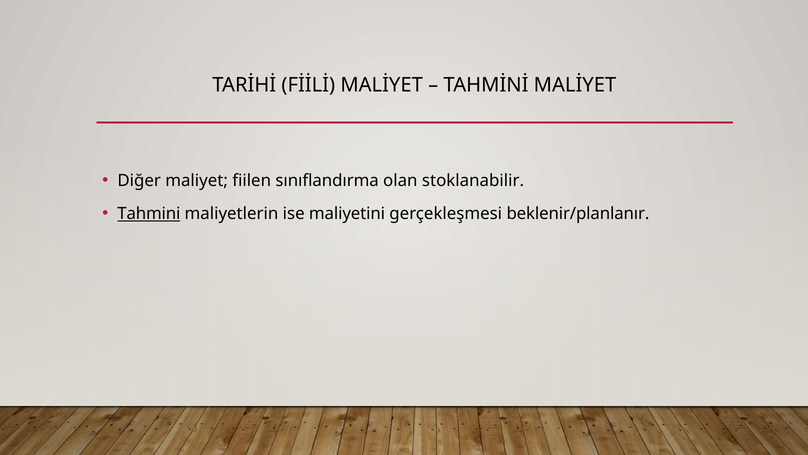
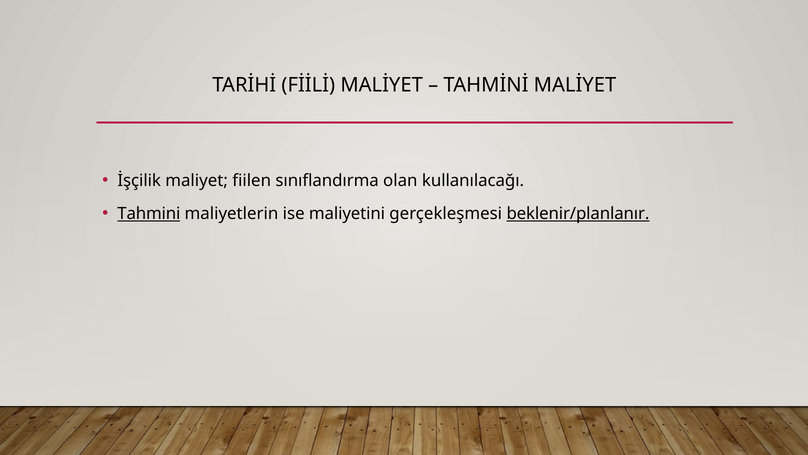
Diğer: Diğer -> İşçilik
stoklanabilir: stoklanabilir -> kullanılacağı
beklenir/planlanır underline: none -> present
